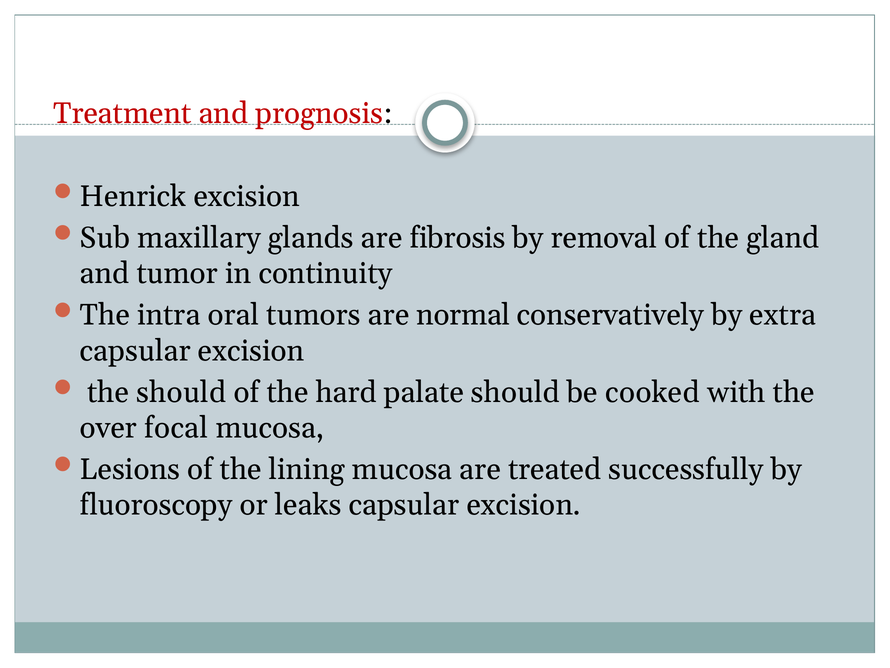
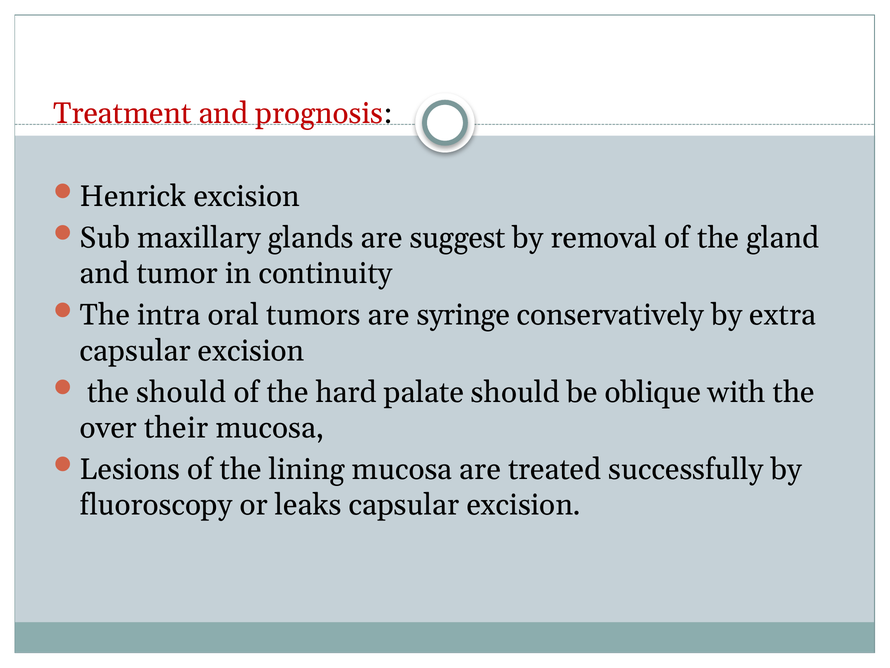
fibrosis: fibrosis -> suggest
normal: normal -> syringe
cooked: cooked -> oblique
focal: focal -> their
